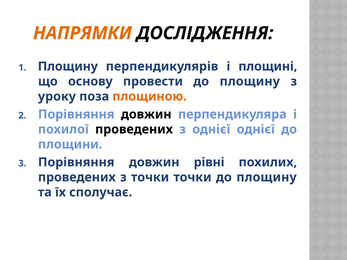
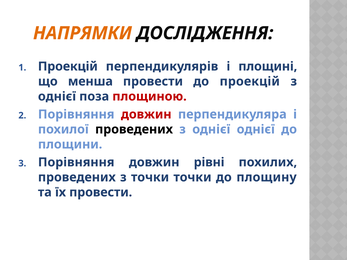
Площину at (68, 66): Площину -> Проекцій
основу: основу -> менша
провести до площину: площину -> проекцій
уроку at (57, 96): уроку -> однієї
площиною colour: orange -> red
довжин at (146, 114) colour: black -> red
їх сполучає: сполучає -> провести
